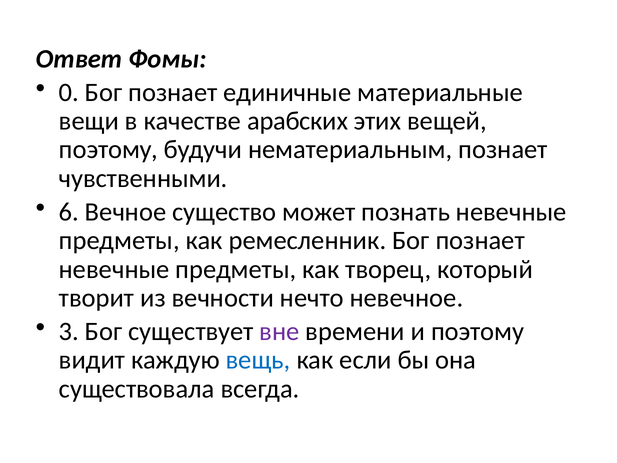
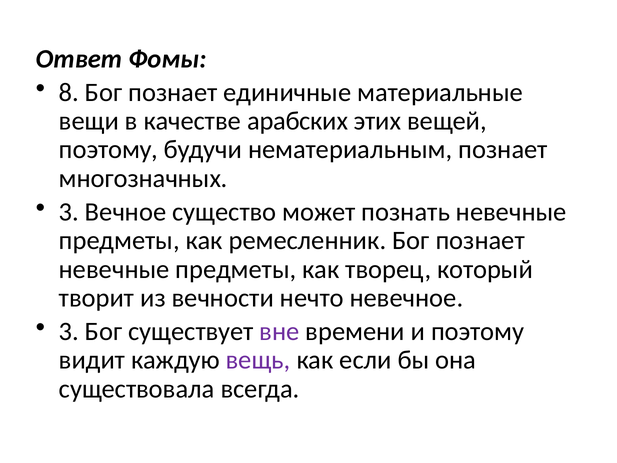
0: 0 -> 8
чувственными: чувственными -> многозначных
6 at (69, 212): 6 -> 3
вещь colour: blue -> purple
